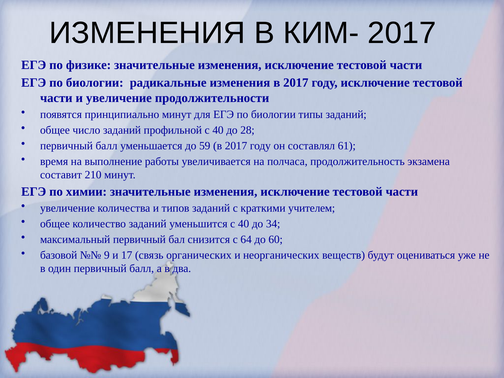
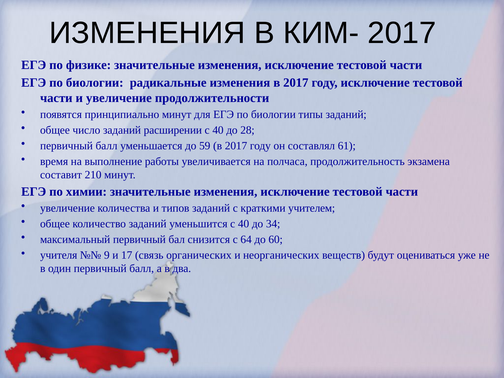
профильной: профильной -> расширении
базовой: базовой -> учителя
